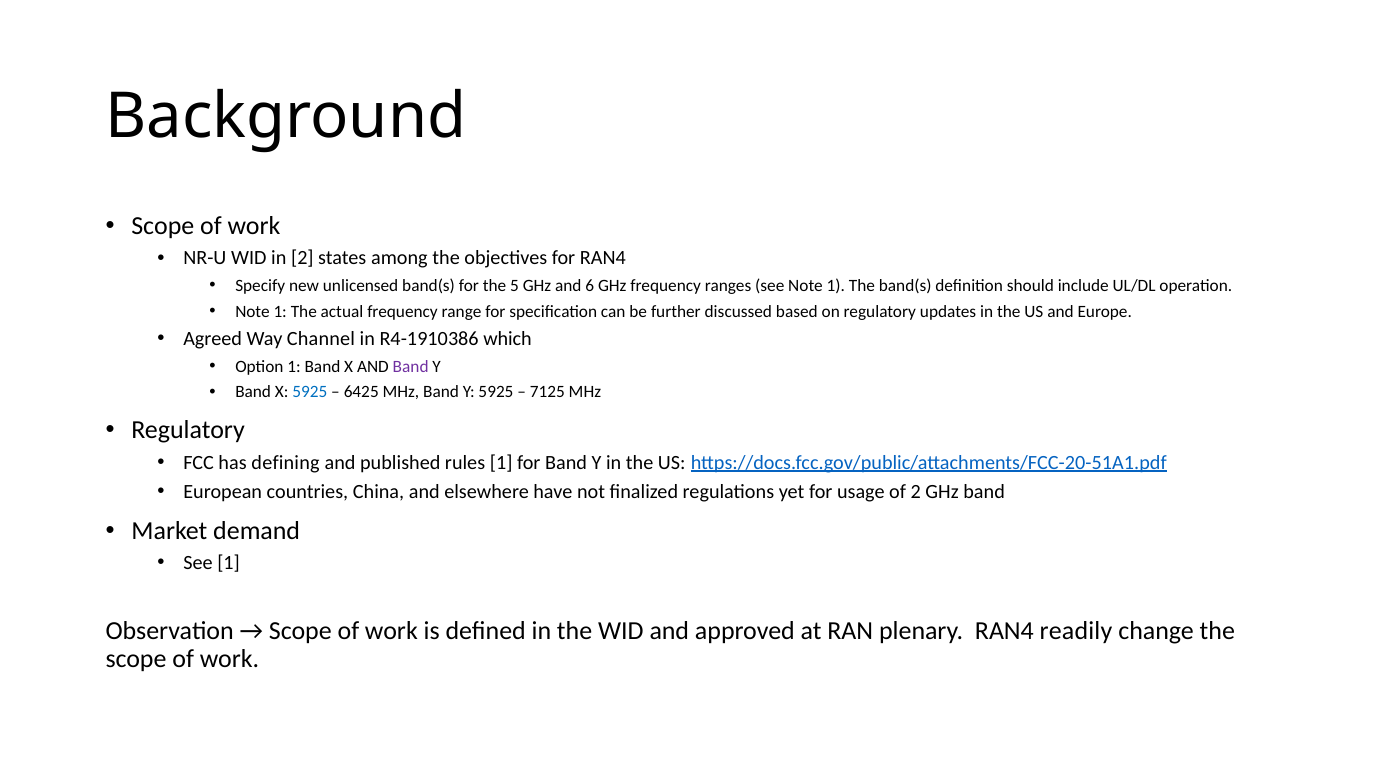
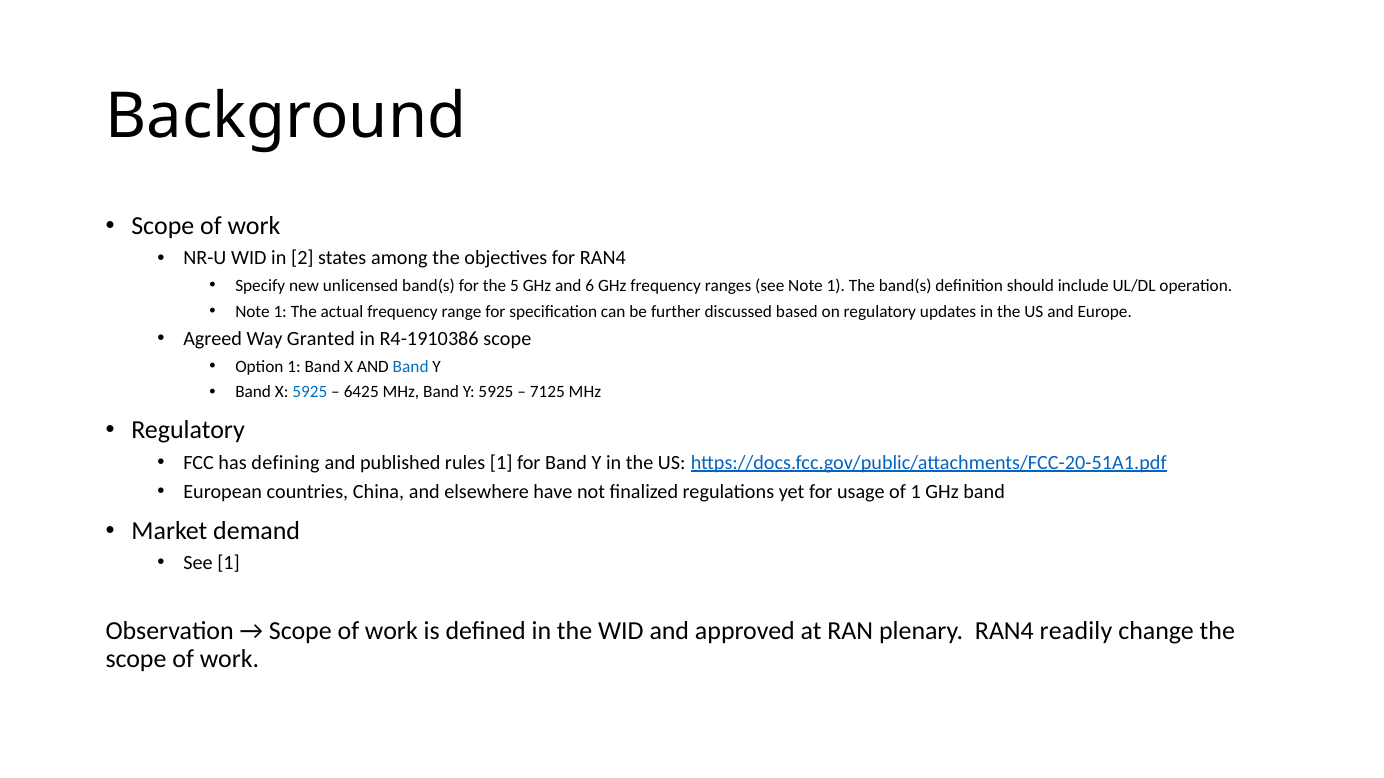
Channel: Channel -> Granted
R4-1910386 which: which -> scope
Band at (411, 367) colour: purple -> blue
of 2: 2 -> 1
